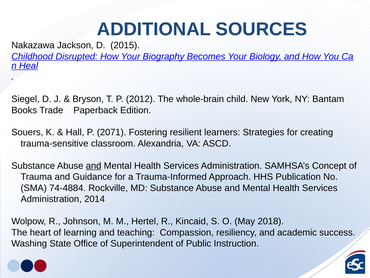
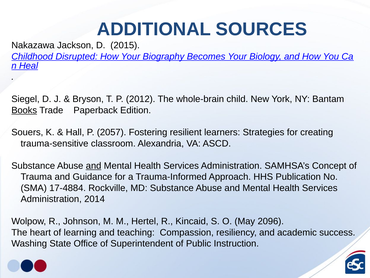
Books underline: none -> present
2071: 2071 -> 2057
74-4884: 74-4884 -> 17-4884
2018: 2018 -> 2096
